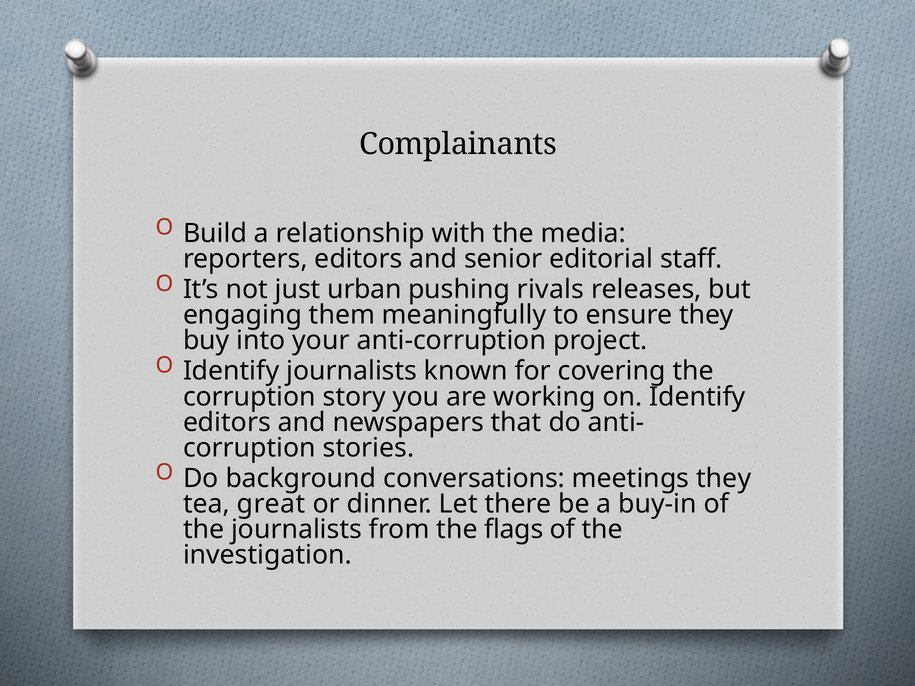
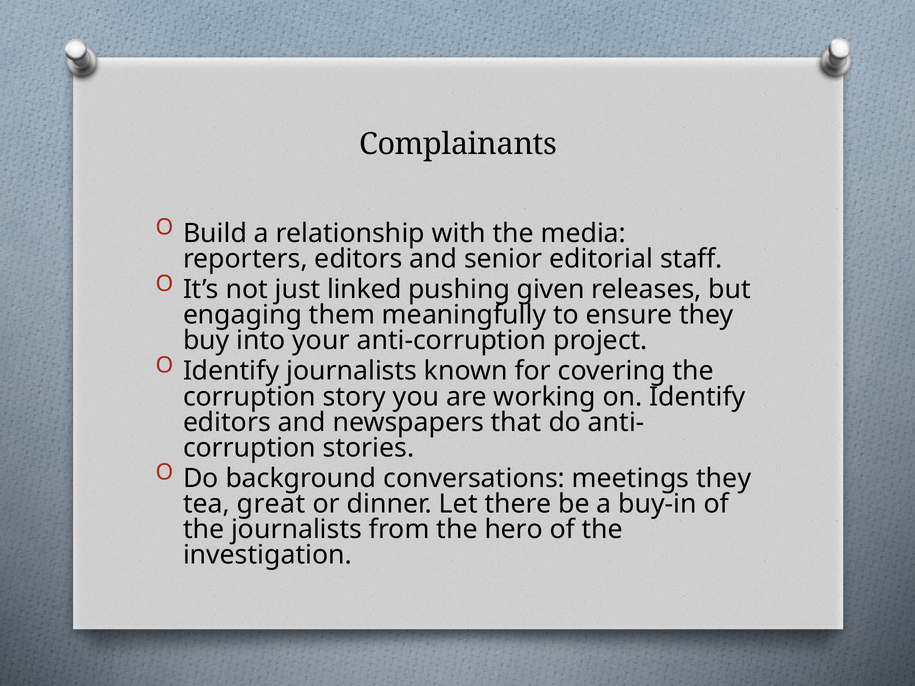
urban: urban -> linked
rivals: rivals -> given
flags: flags -> hero
